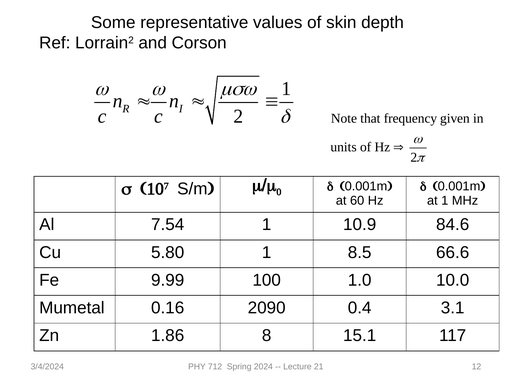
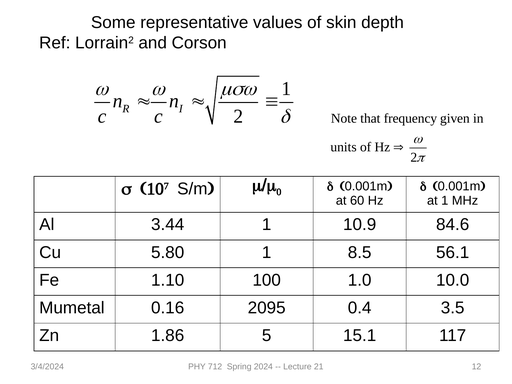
7.54: 7.54 -> 3.44
66.6: 66.6 -> 56.1
9.99: 9.99 -> 1.10
2090: 2090 -> 2095
3.1: 3.1 -> 3.5
8: 8 -> 5
